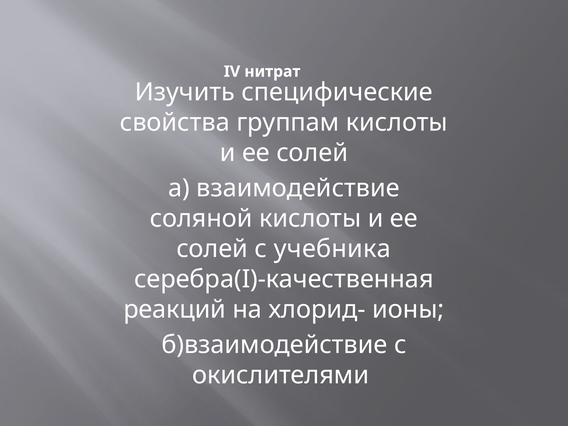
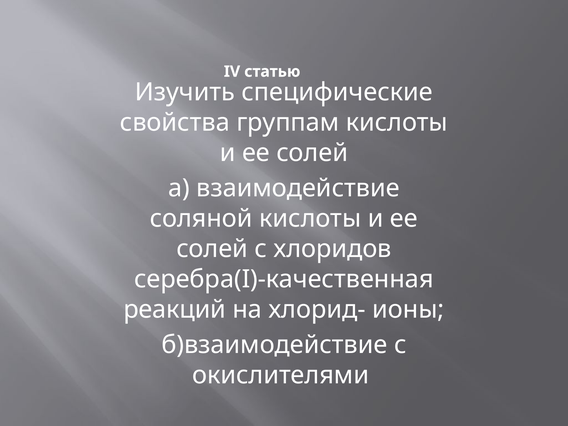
нитрат: нитрат -> статью
учебника: учебника -> хлоридов
